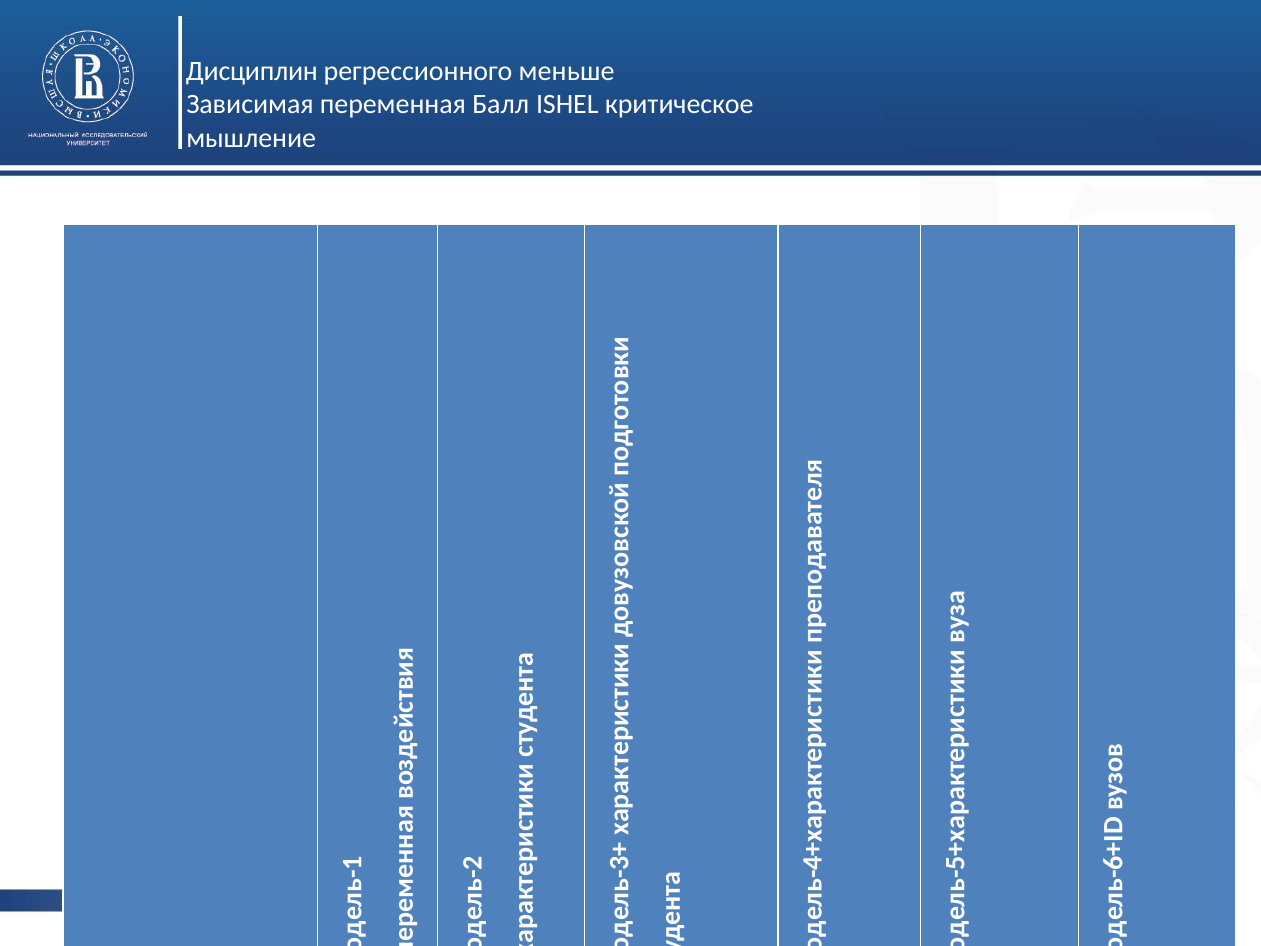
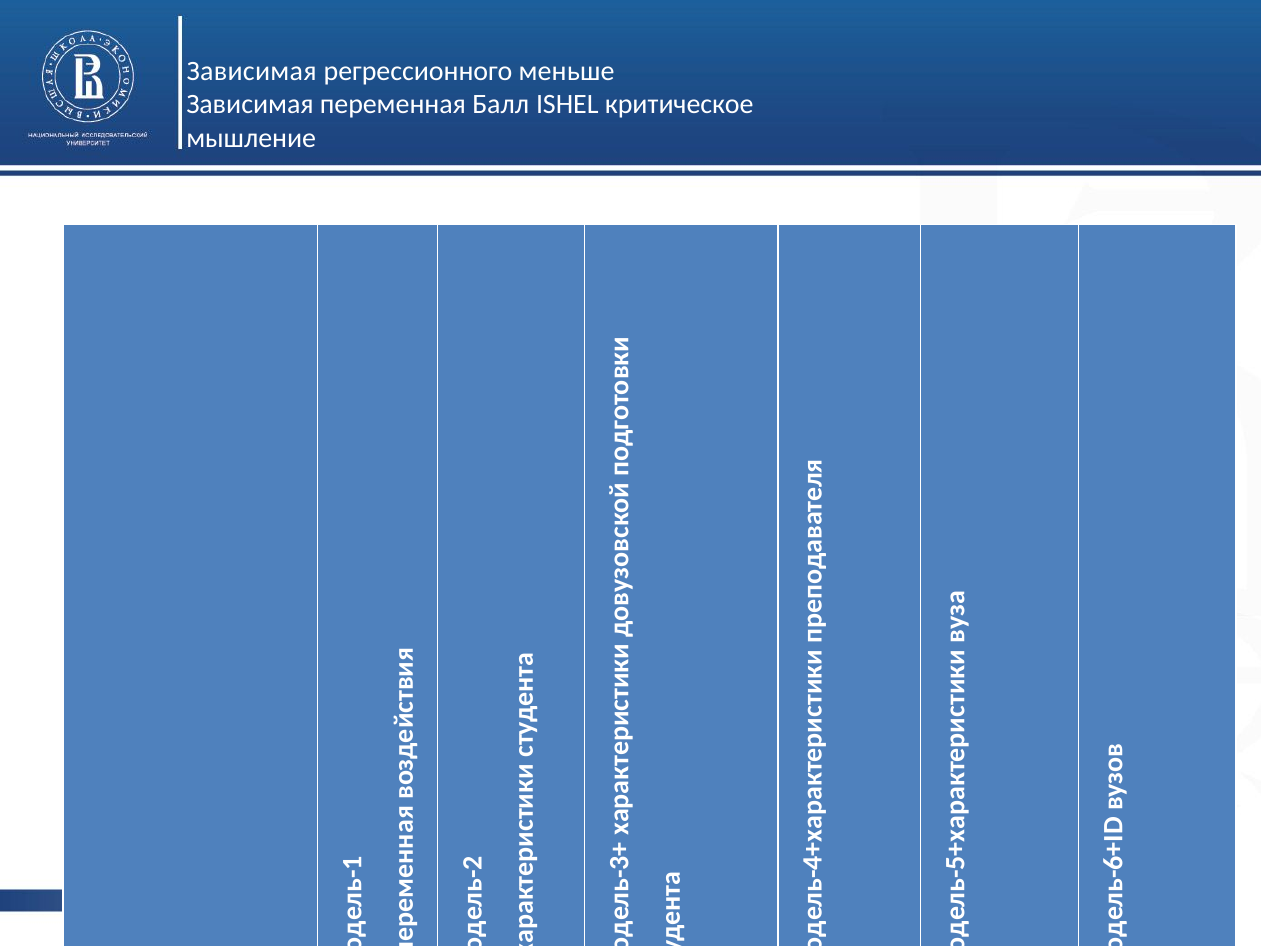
Дисциплин at (252, 71): Дисциплин -> Зависимая
